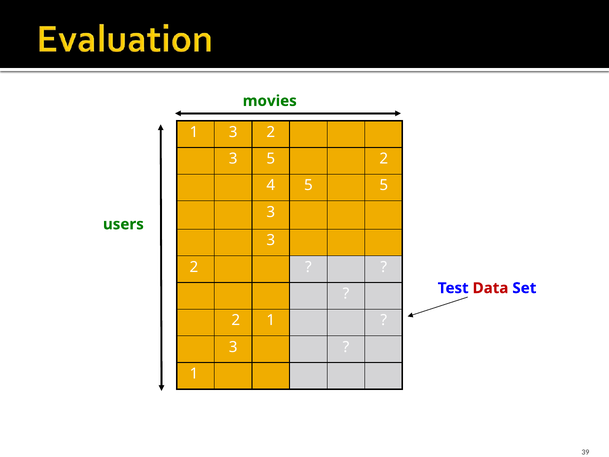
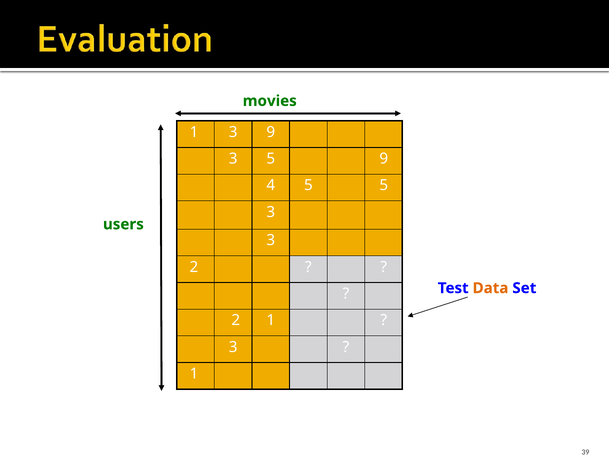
1 3 2: 2 -> 9
5 2: 2 -> 9
Data colour: red -> orange
